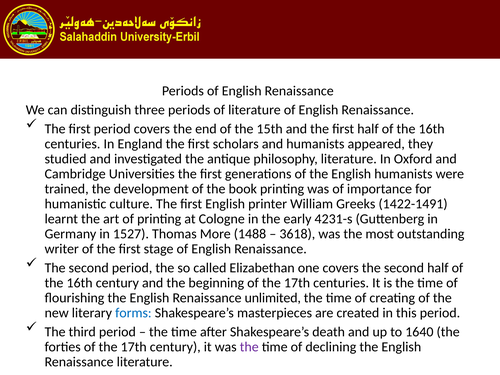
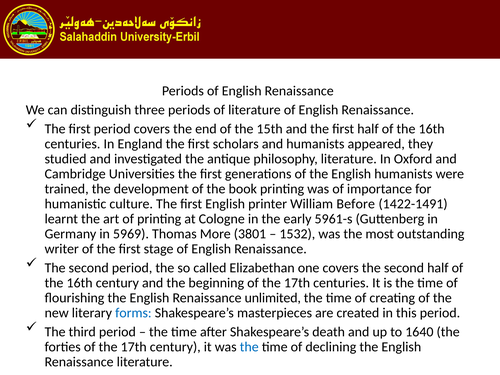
Greeks: Greeks -> Before
4231-s: 4231-s -> 5961-s
1527: 1527 -> 5969
1488: 1488 -> 3801
3618: 3618 -> 1532
the at (249, 347) colour: purple -> blue
